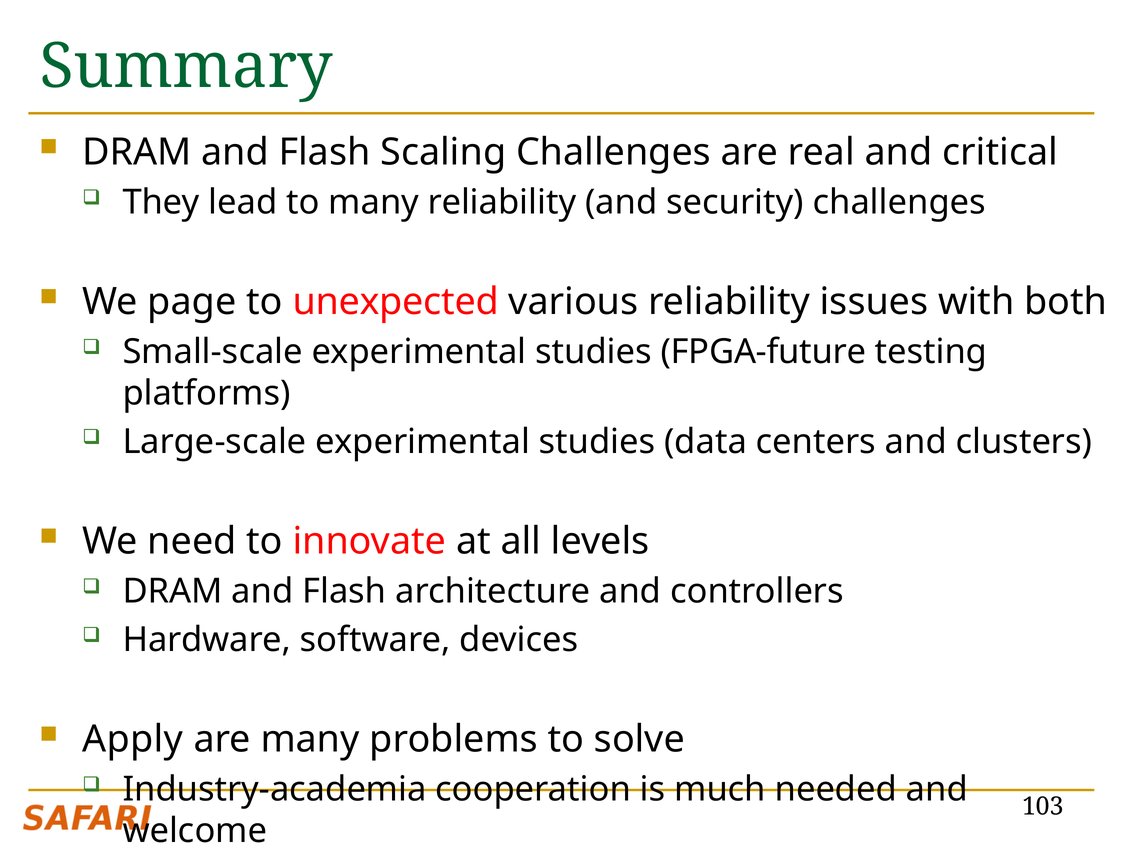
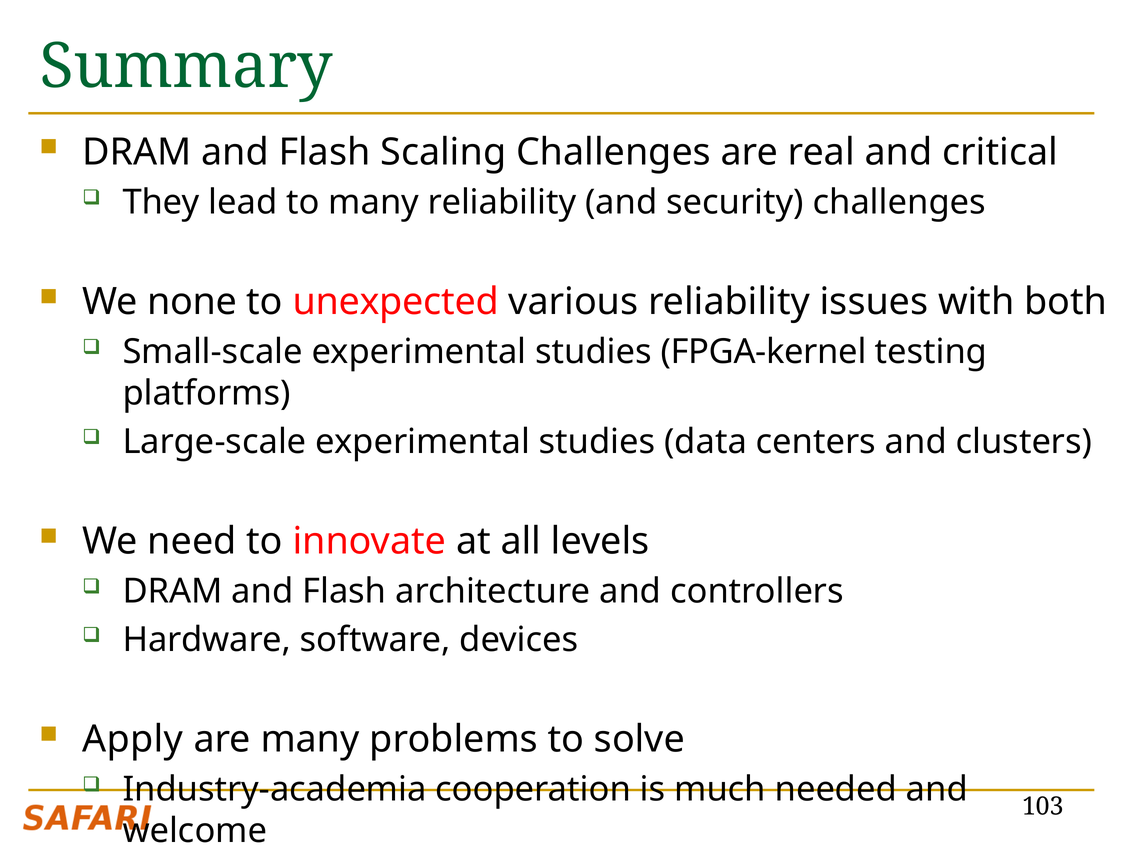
page: page -> none
FPGA-future: FPGA-future -> FPGA-kernel
